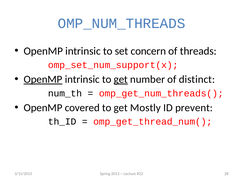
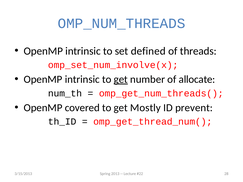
concern: concern -> defined
omp_set_num_support(x: omp_set_num_support(x -> omp_set_num_involve(x
OpenMP at (43, 79) underline: present -> none
distinct: distinct -> allocate
